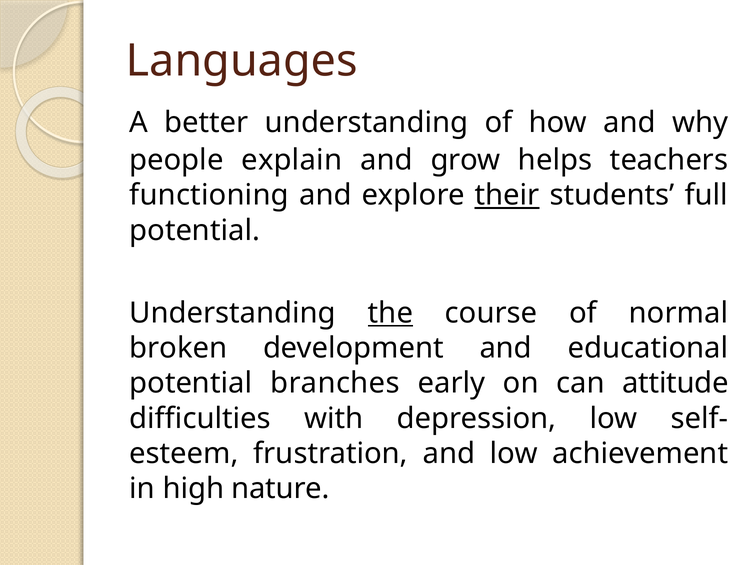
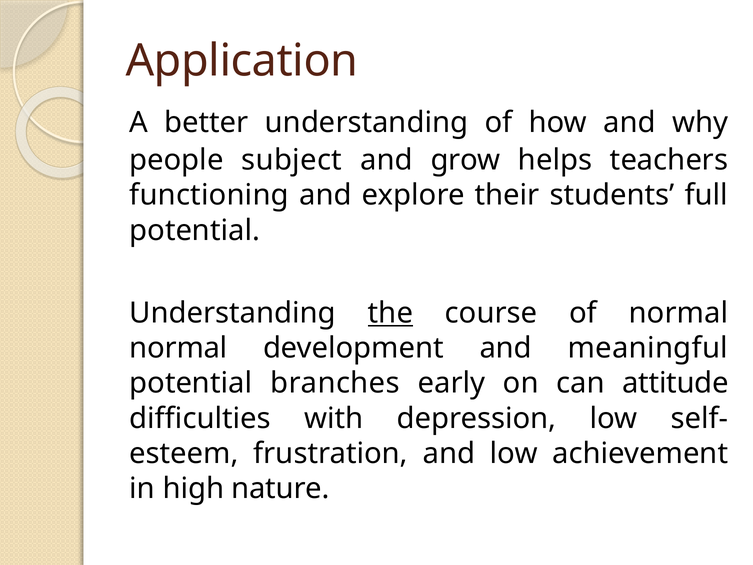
Languages: Languages -> Application
explain: explain -> subject
their underline: present -> none
broken at (178, 348): broken -> normal
educational: educational -> meaningful
